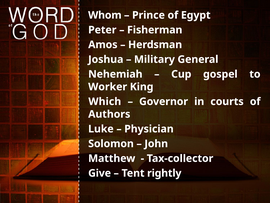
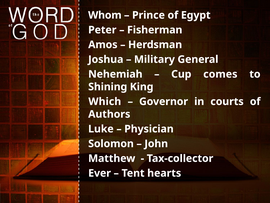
gospel: gospel -> comes
Worker: Worker -> Shining
Give: Give -> Ever
rightly: rightly -> hearts
